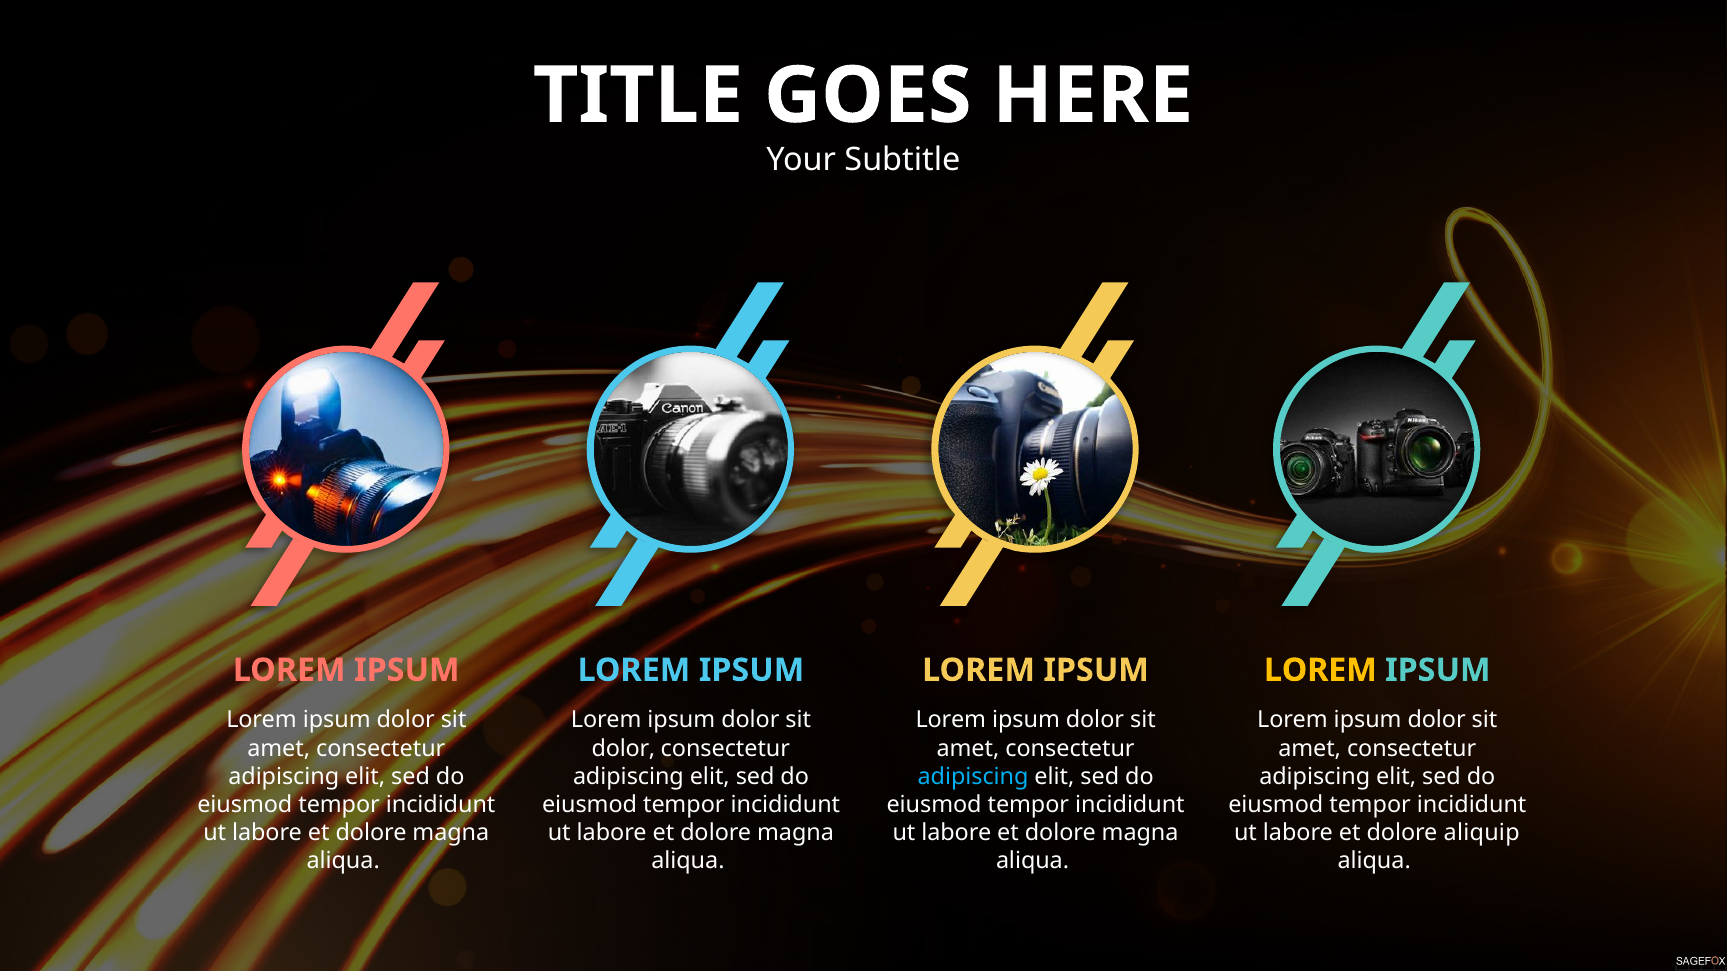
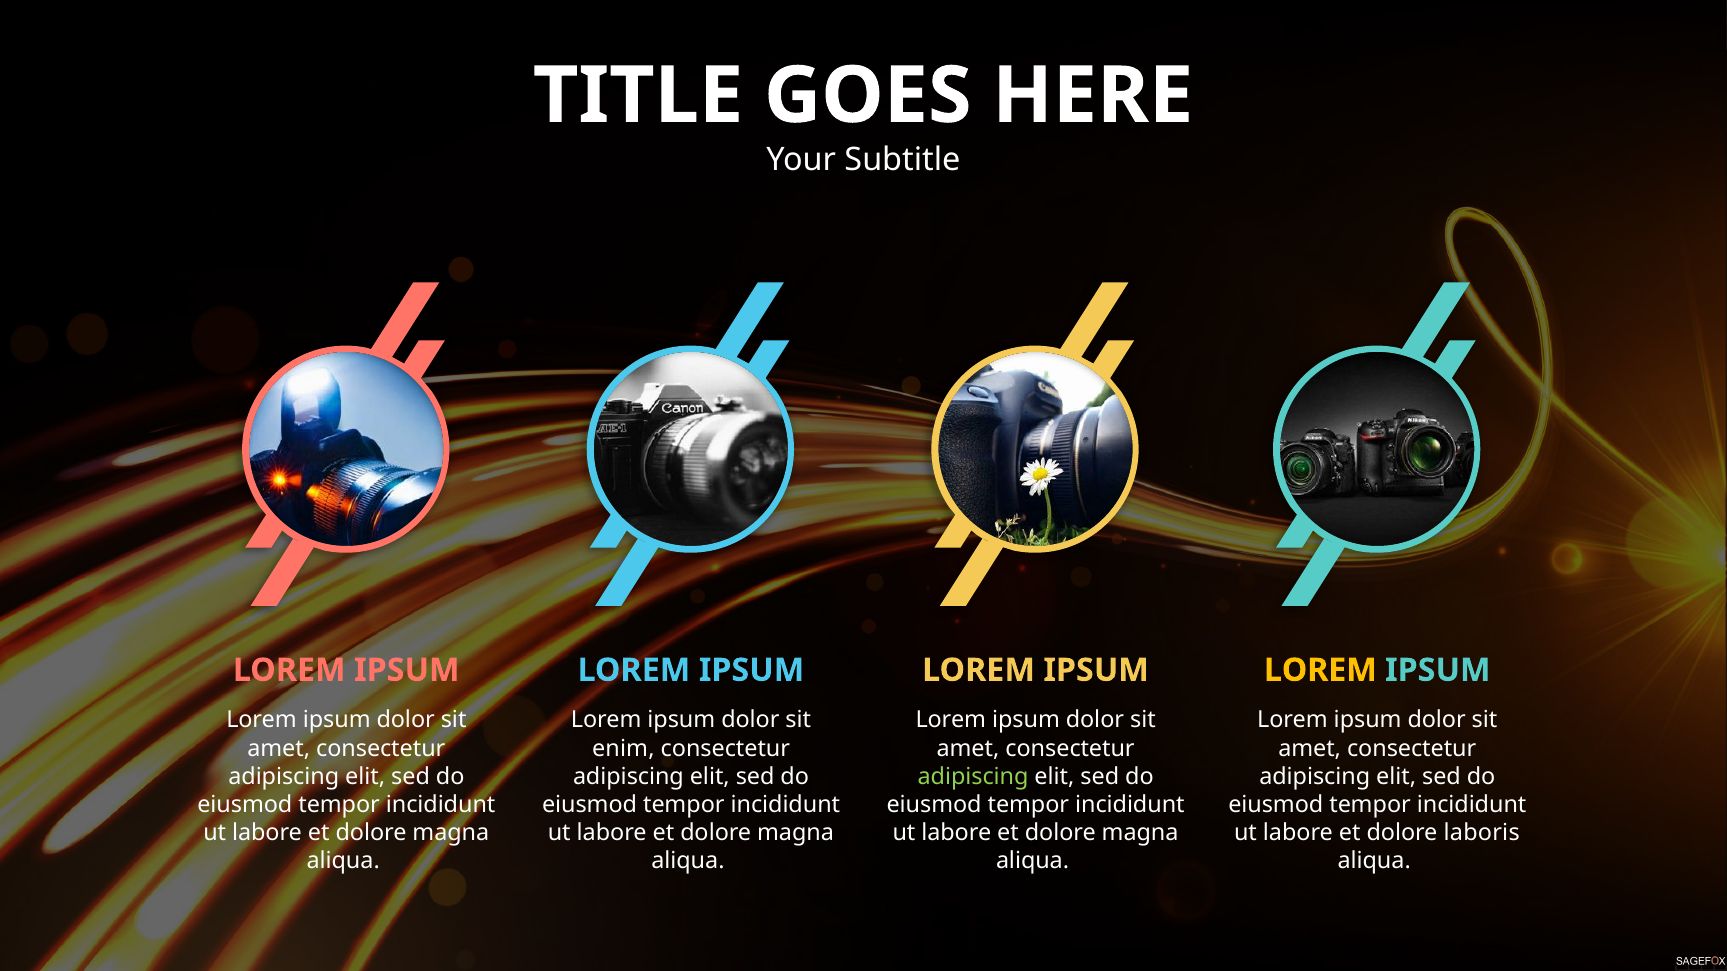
dolor at (623, 749): dolor -> enim
adipiscing at (973, 777) colour: light blue -> light green
aliquip: aliquip -> laboris
